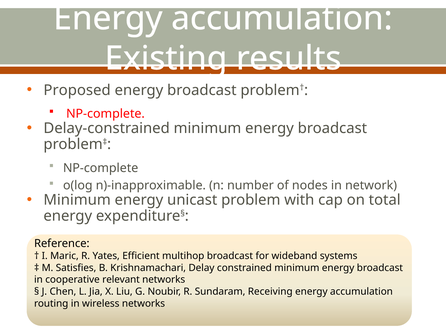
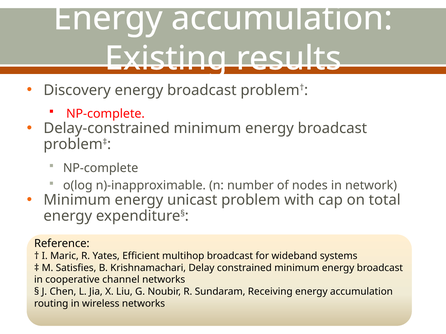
Proposed: Proposed -> Discovery
relevant: relevant -> channel
